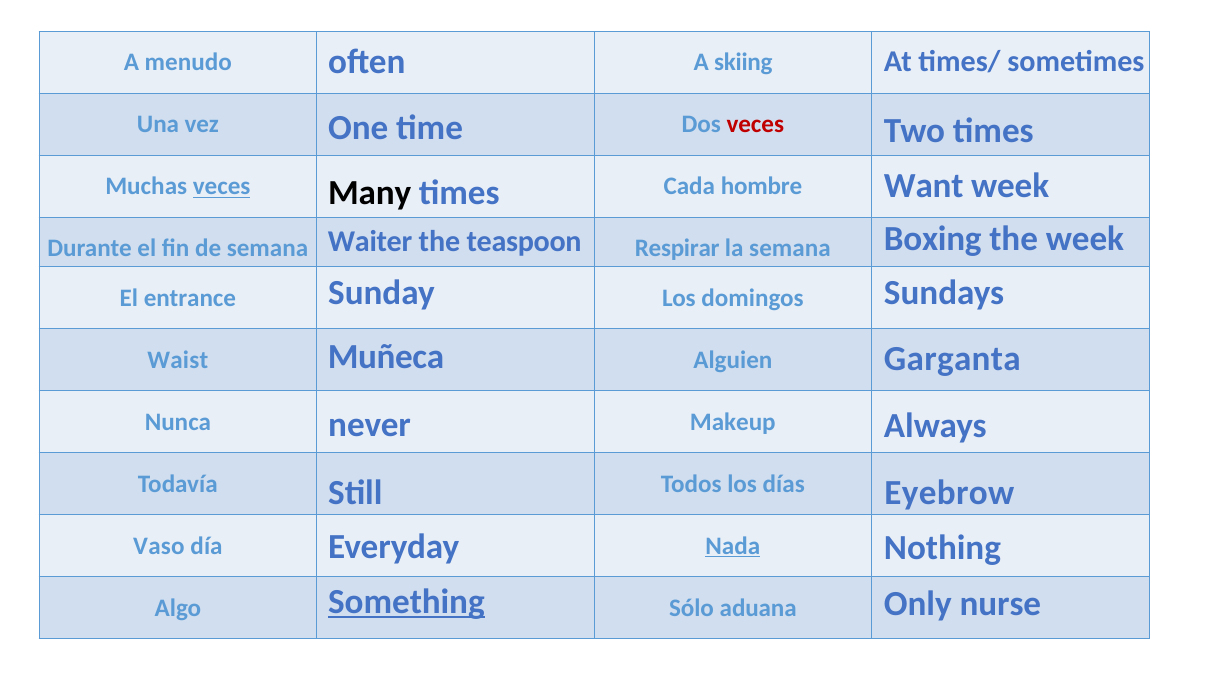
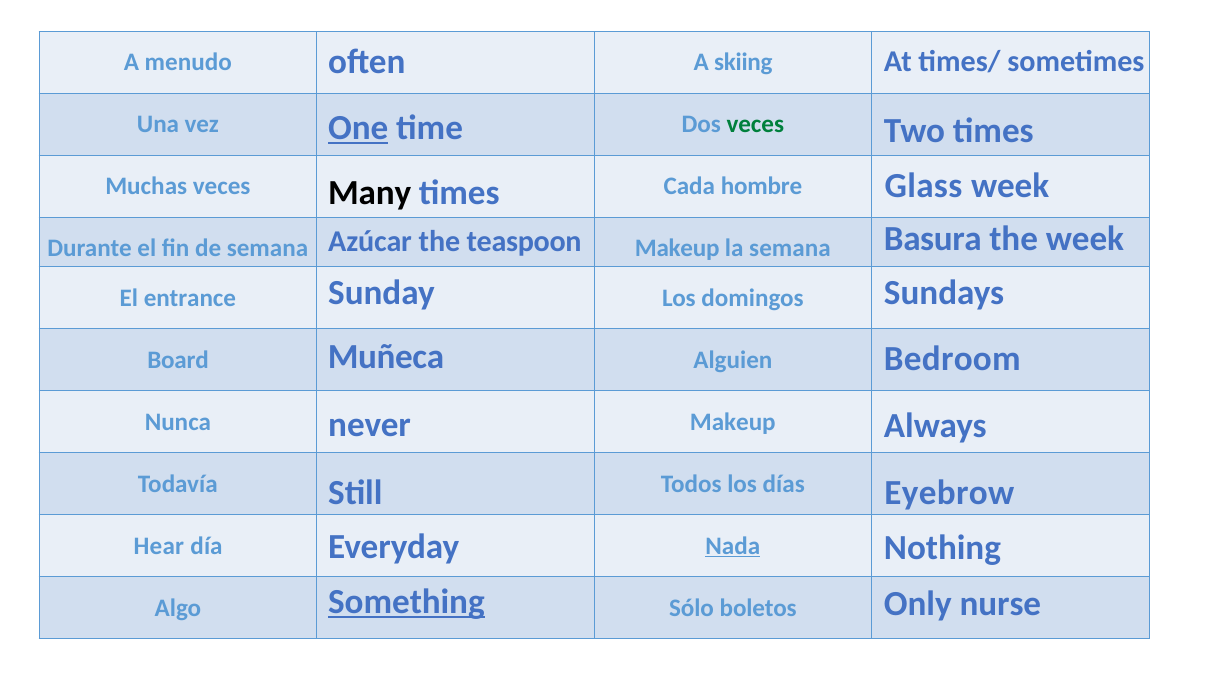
One underline: none -> present
veces at (755, 125) colour: red -> green
Want: Want -> Glass
veces at (222, 187) underline: present -> none
Boxing: Boxing -> Basura
Waiter: Waiter -> Azúcar
semana Respirar: Respirar -> Makeup
Garganta: Garganta -> Bedroom
Waist: Waist -> Board
Vaso: Vaso -> Hear
aduana: aduana -> boletos
